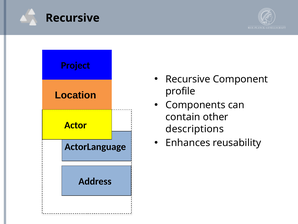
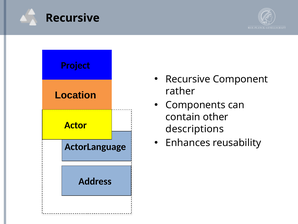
profile: profile -> rather
